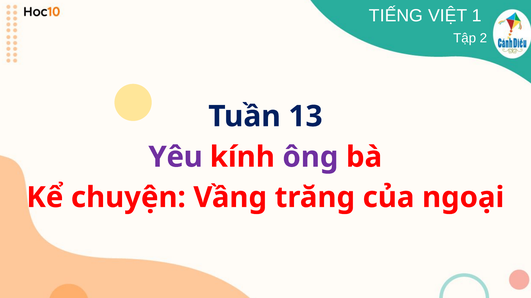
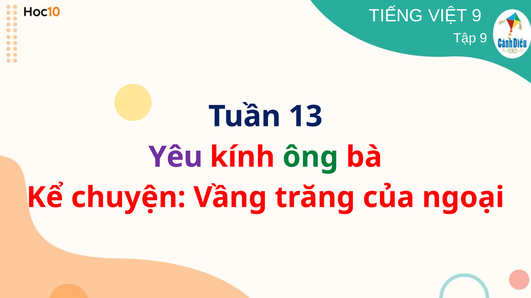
VIỆT 1: 1 -> 9
Tập 2: 2 -> 9
ông colour: purple -> green
